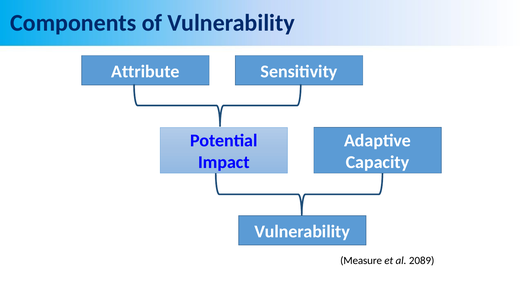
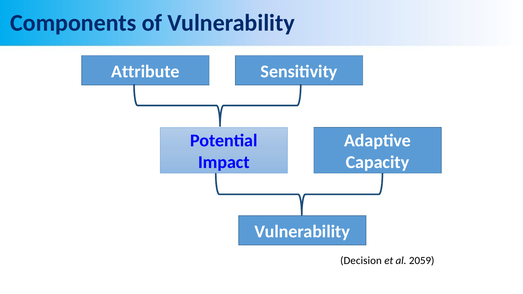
Measure: Measure -> Decision
2089: 2089 -> 2059
